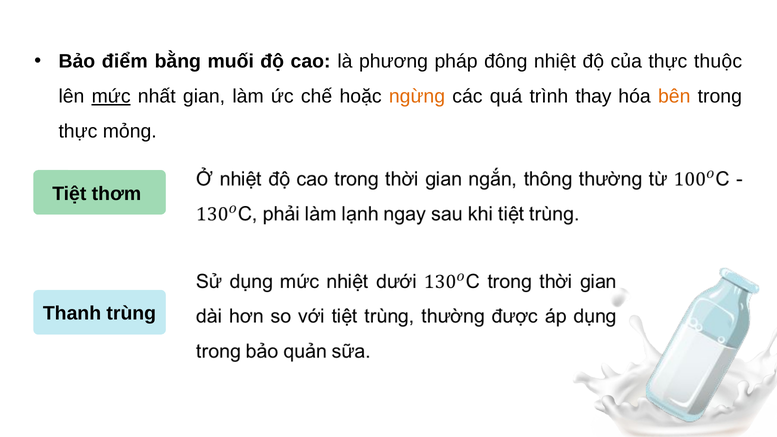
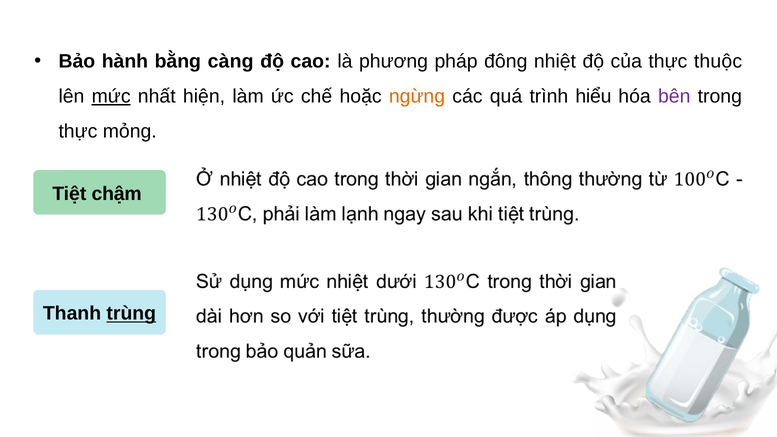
điểm: điểm -> hành
muối: muối -> càng
gian: gian -> hiện
thay: thay -> hiểu
bên colour: orange -> purple
thơm: thơm -> chậm
trùng underline: none -> present
